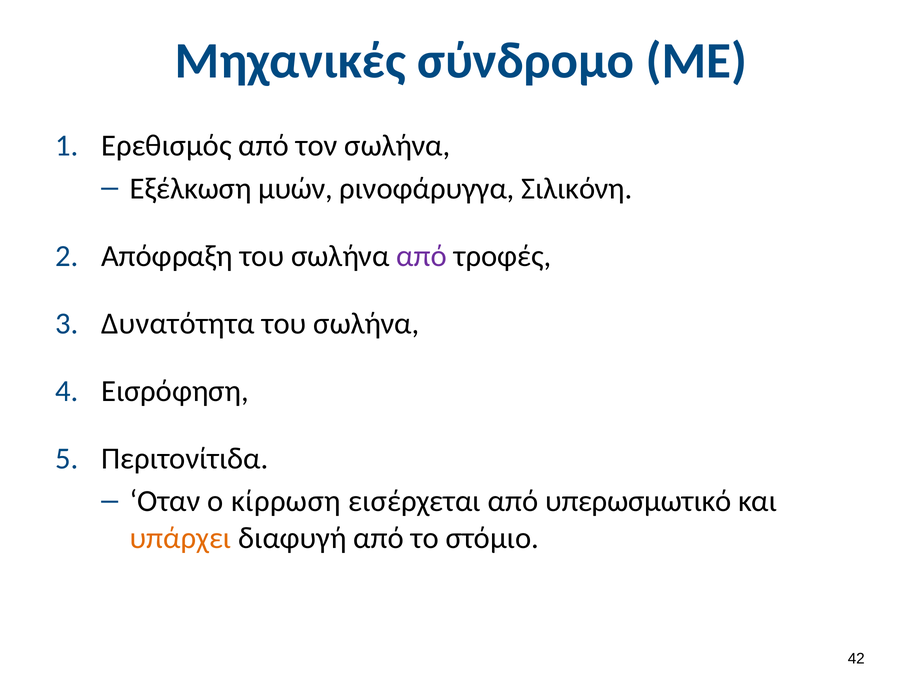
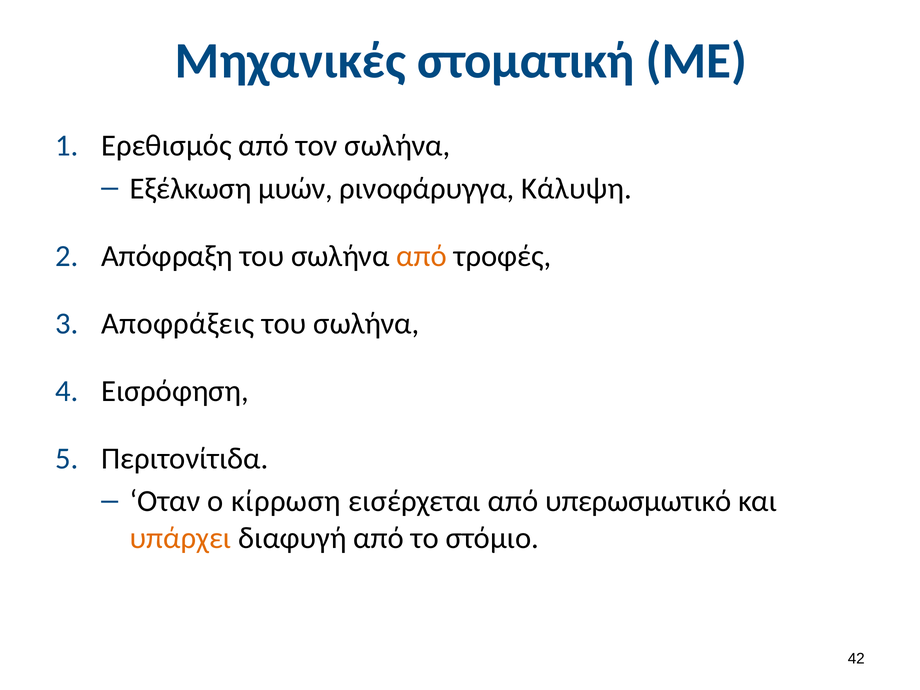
σύνδρομο: σύνδρομο -> στοματική
Σιλικόνη: Σιλικόνη -> Κάλυψη
από at (422, 256) colour: purple -> orange
Δυνατότητα: Δυνατότητα -> Αποφράξεις
